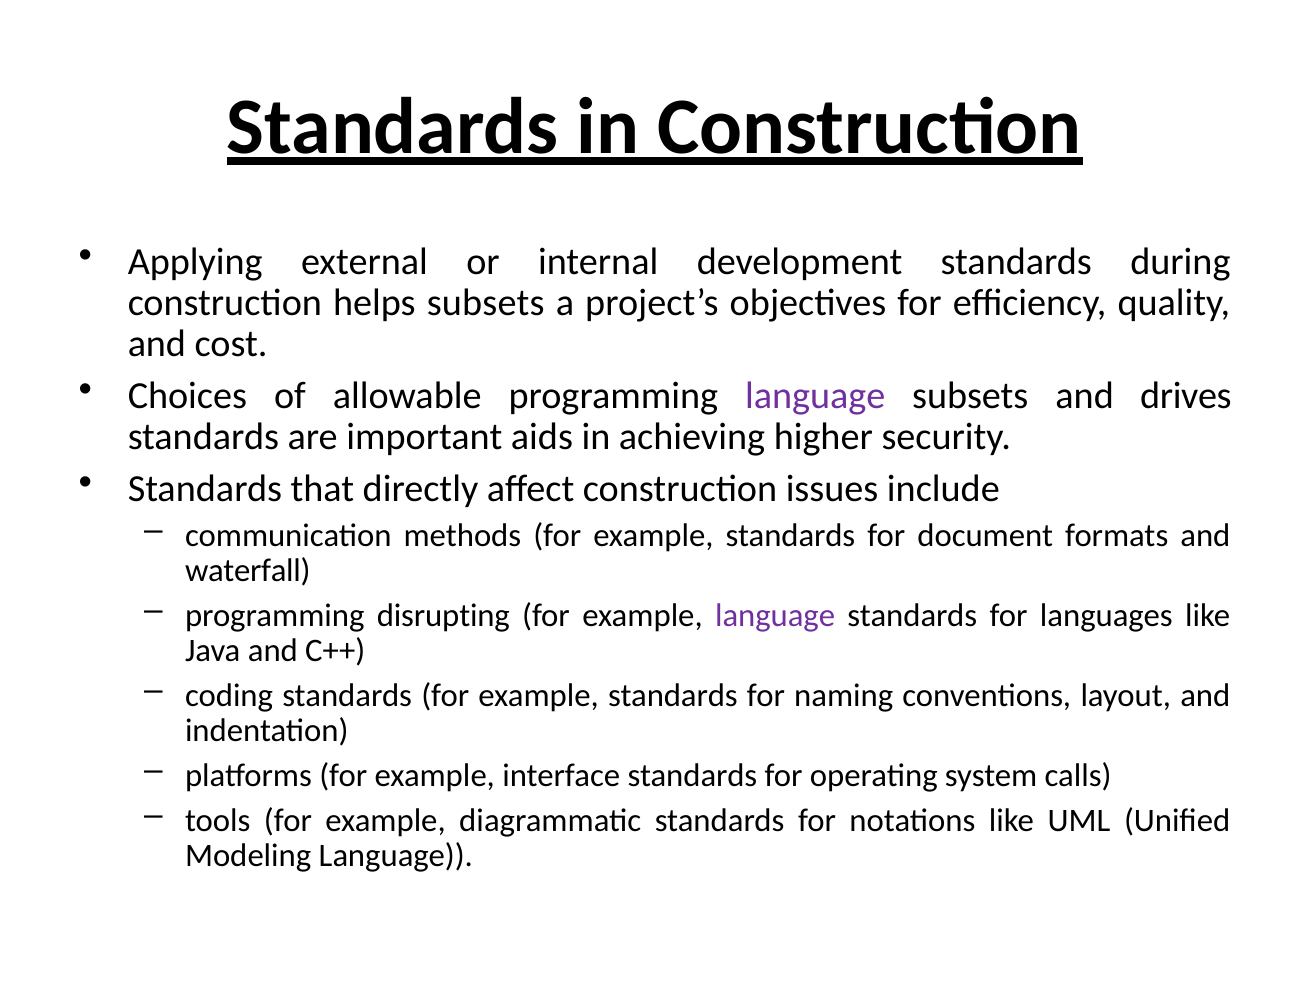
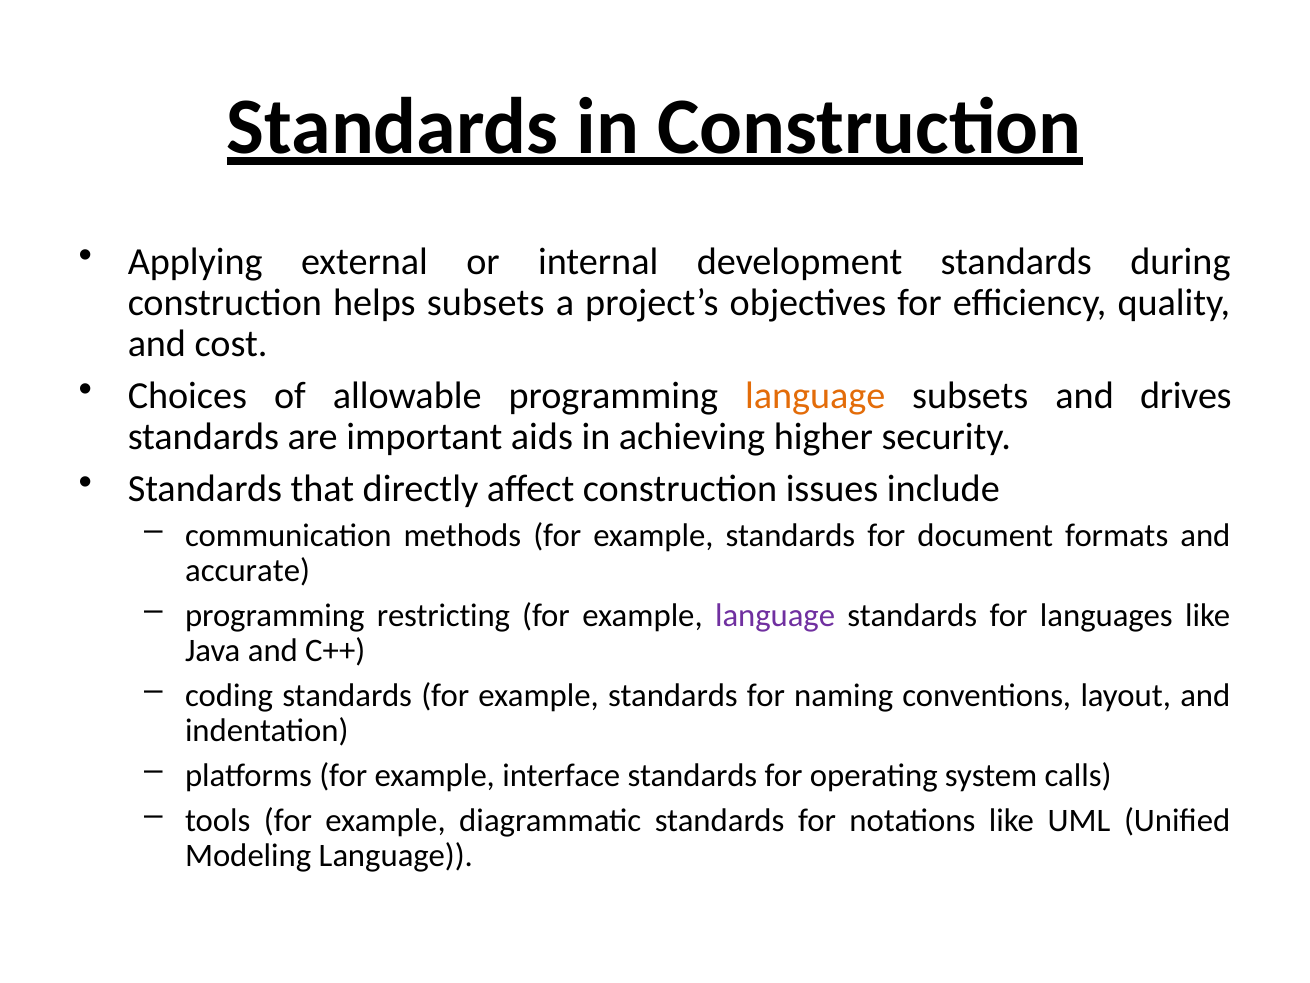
language at (815, 396) colour: purple -> orange
waterfall: waterfall -> accurate
disrupting: disrupting -> restricting
